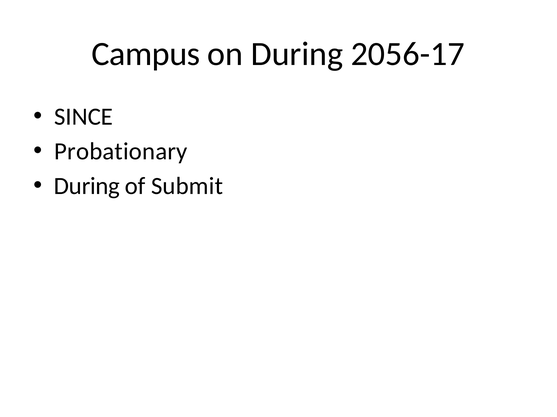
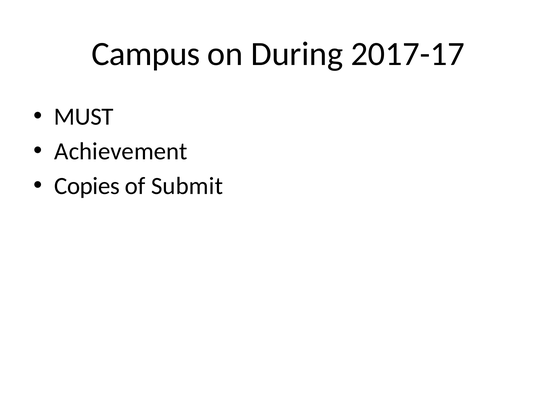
2056-17: 2056-17 -> 2017-17
SINCE: SINCE -> MUST
Probationary: Probationary -> Achievement
During at (87, 186): During -> Copies
